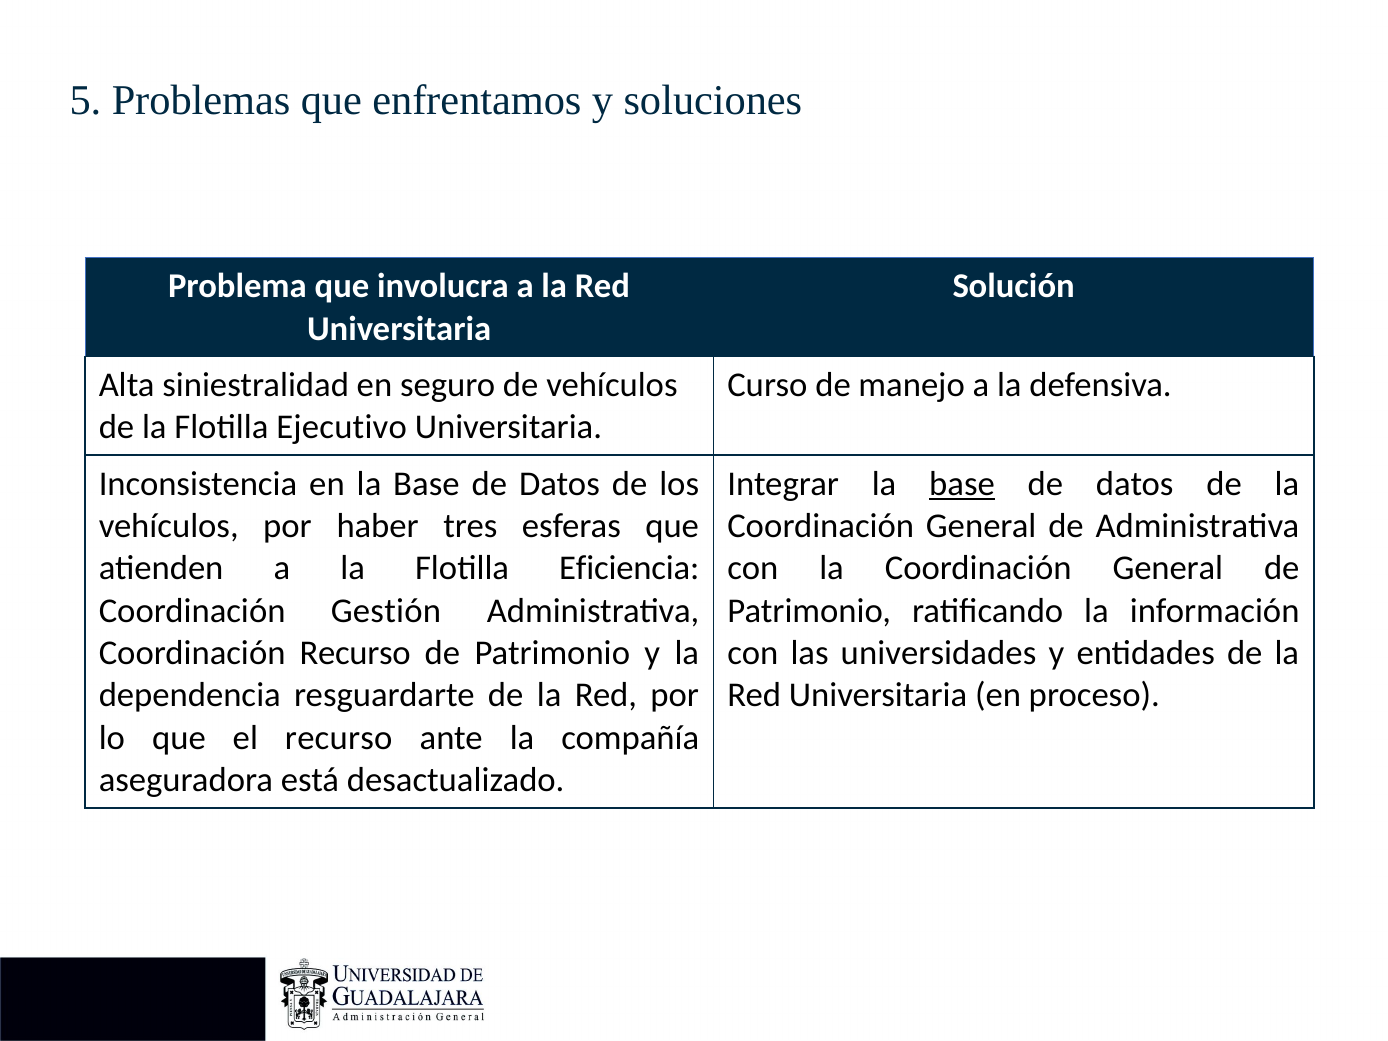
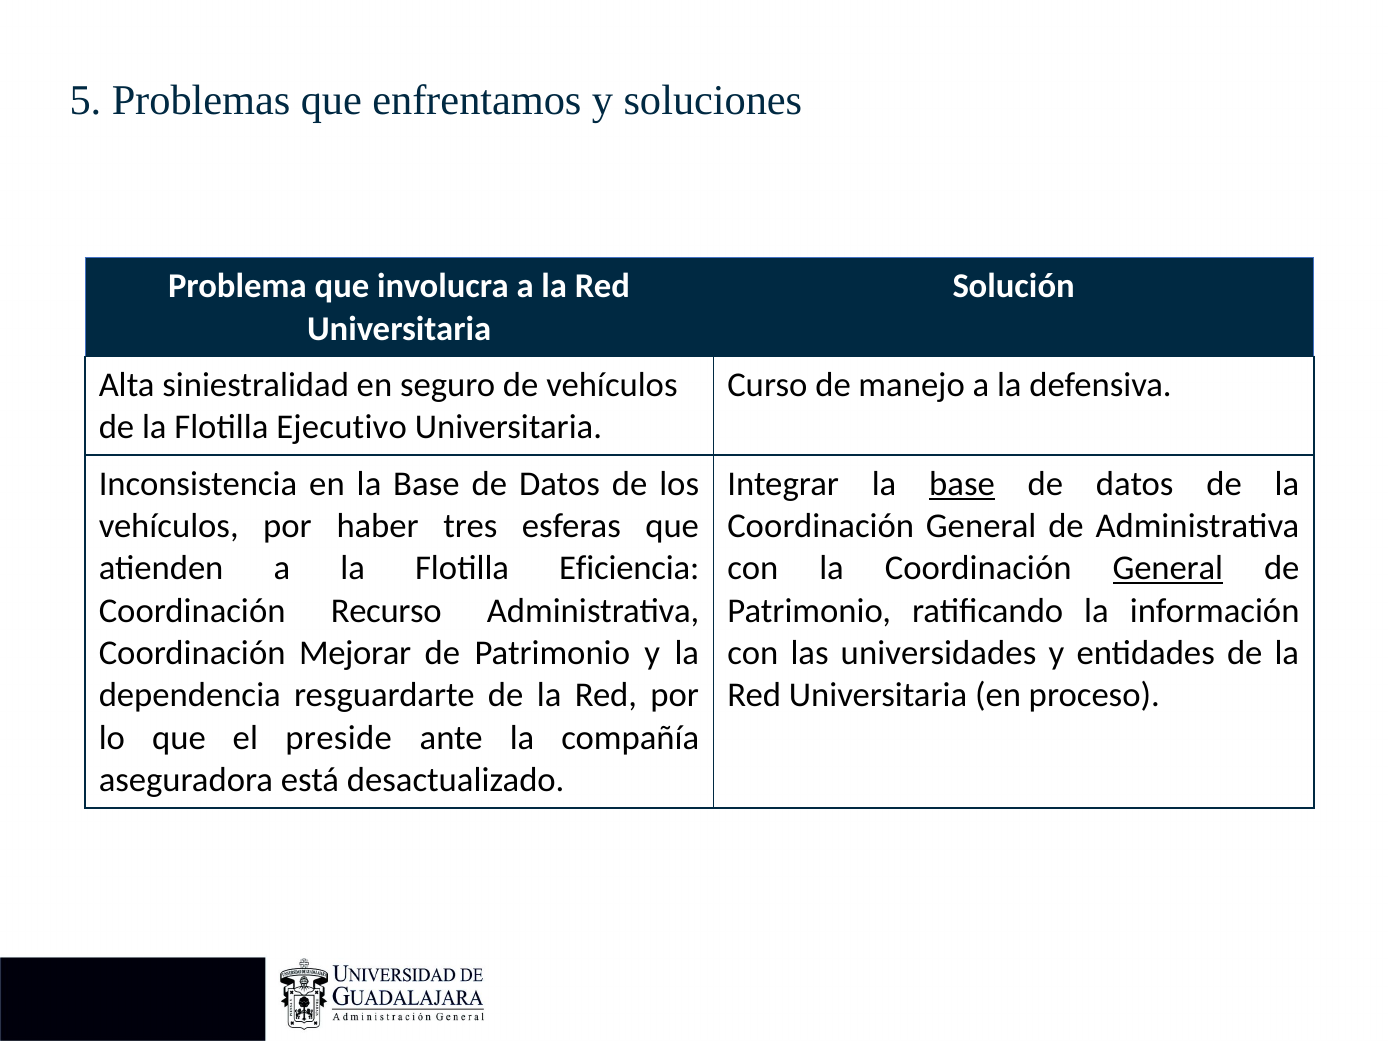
General at (1168, 568) underline: none -> present
Gestión: Gestión -> Recurso
Coordinación Recurso: Recurso -> Mejorar
el recurso: recurso -> preside
